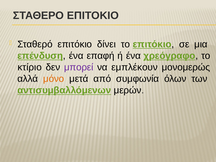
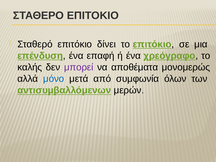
κτίριο: κτίριο -> καλής
εμπλέκουν: εμπλέκουν -> αποθέματα
μόνο colour: orange -> blue
